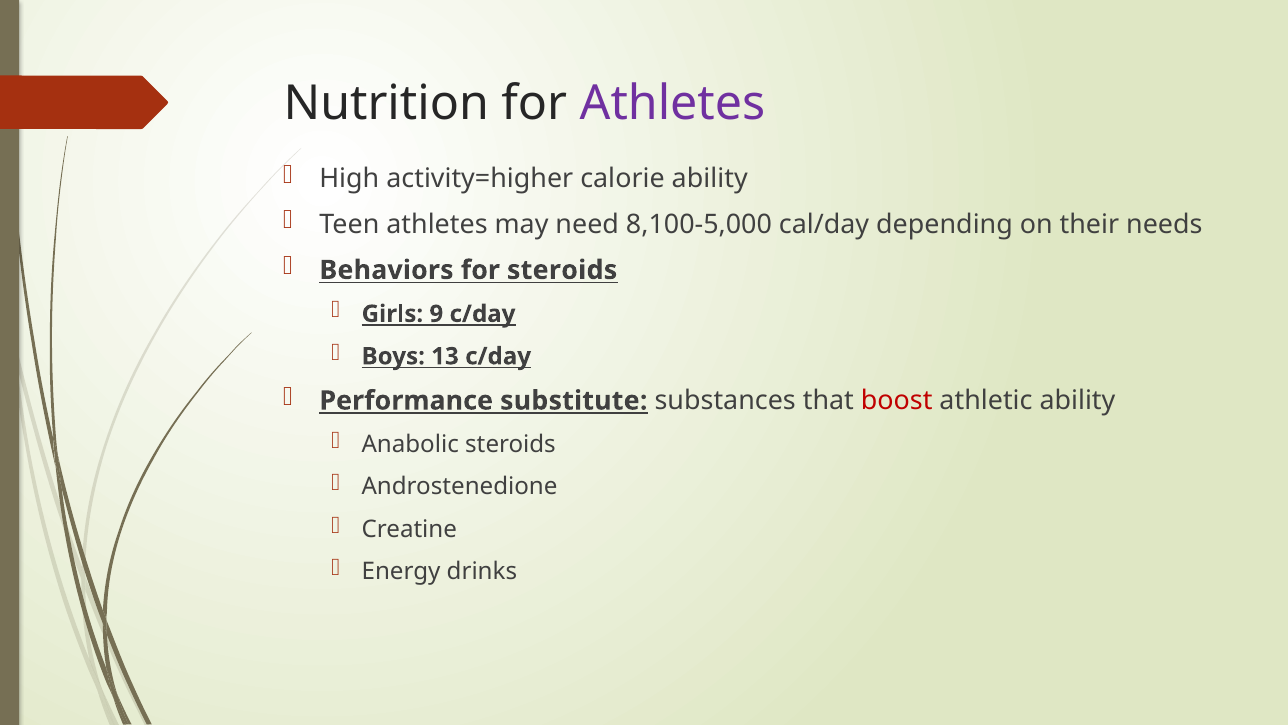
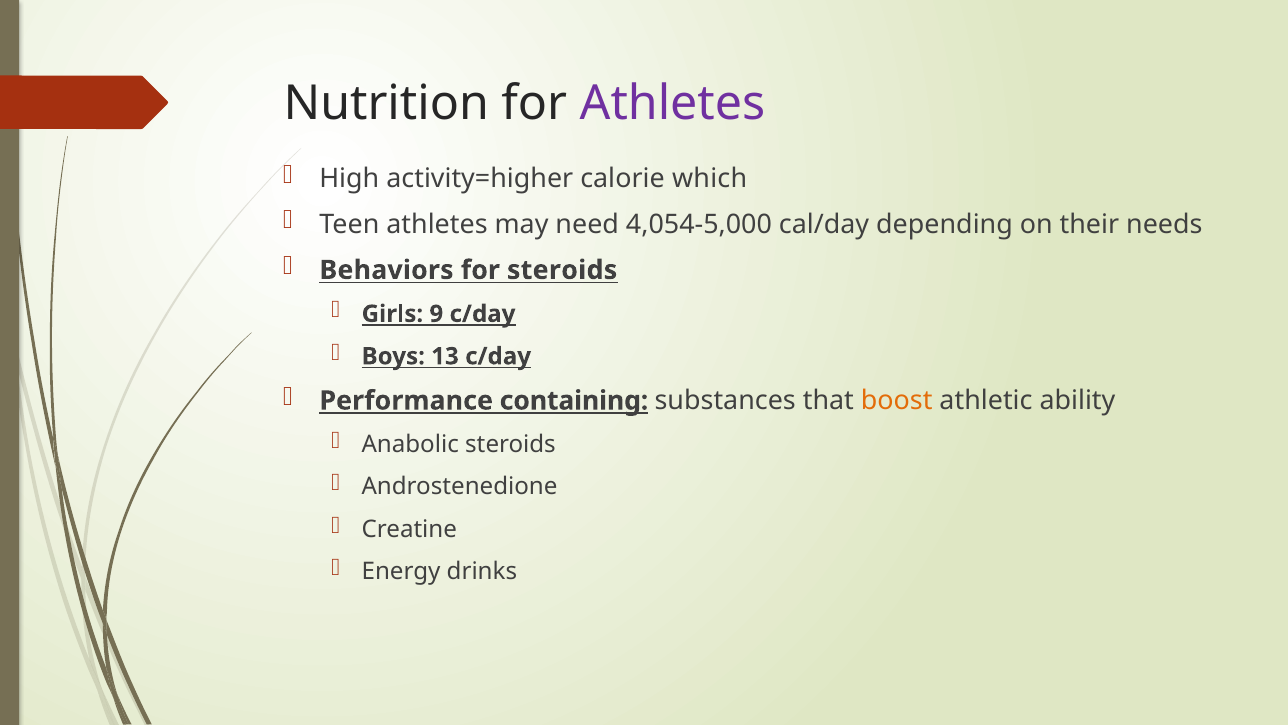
calorie ability: ability -> which
8,100-5,000: 8,100-5,000 -> 4,054-5,000
substitute: substitute -> containing
boost colour: red -> orange
